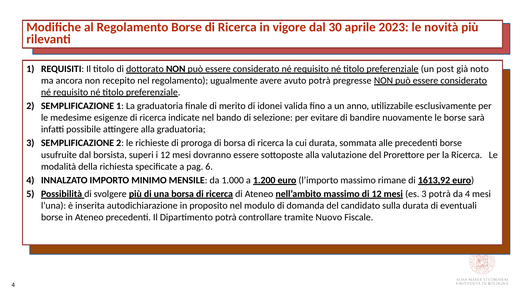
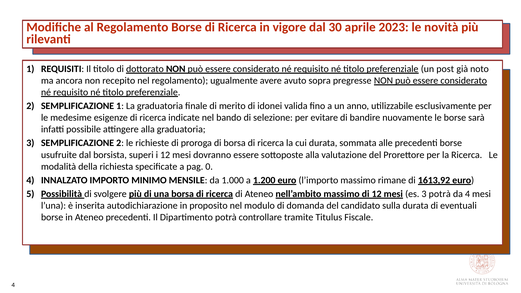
avuto potrà: potrà -> sopra
6: 6 -> 0
Nuovo: Nuovo -> Titulus
